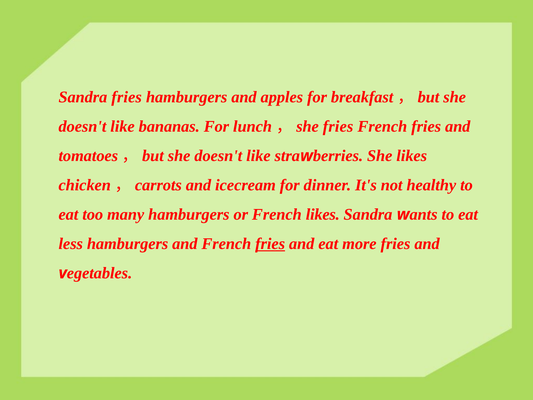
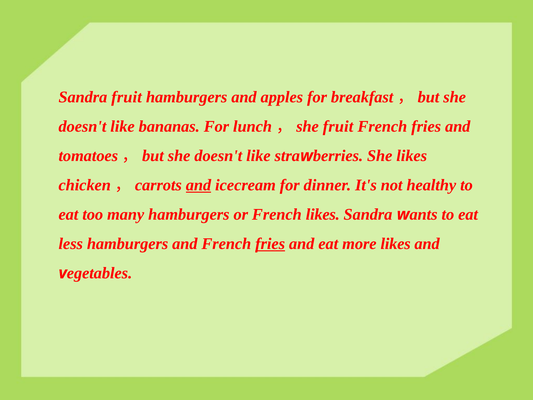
Sandra fries: fries -> fruit
fries at (338, 126): fries -> fruit
and at (199, 185) underline: none -> present
more fries: fries -> likes
